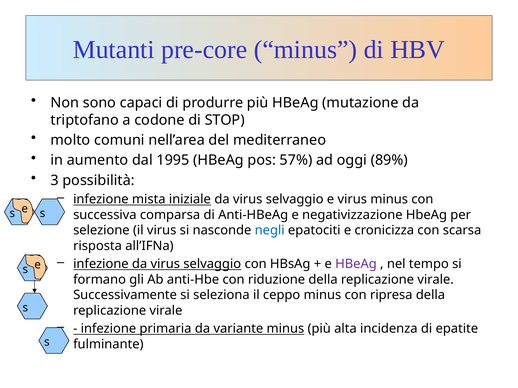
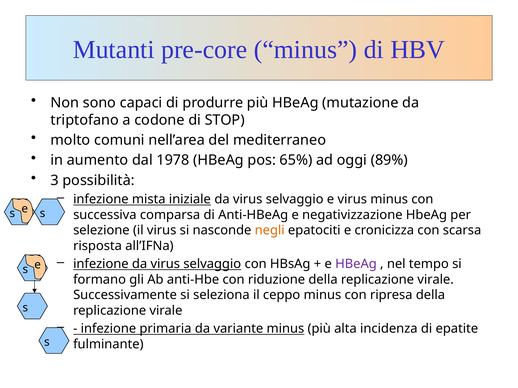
1995: 1995 -> 1978
57%: 57% -> 65%
negli colour: blue -> orange
